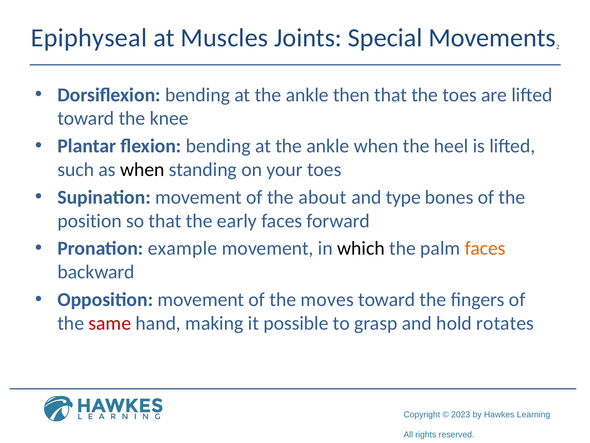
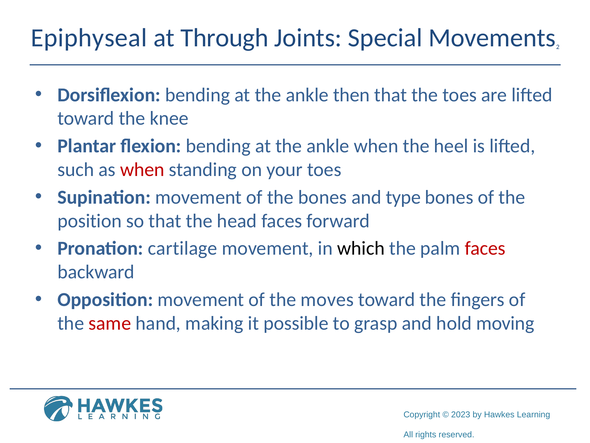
Muscles: Muscles -> Through
when at (142, 169) colour: black -> red
the about: about -> bones
early: early -> head
example: example -> cartilage
faces at (485, 248) colour: orange -> red
rotates: rotates -> moving
